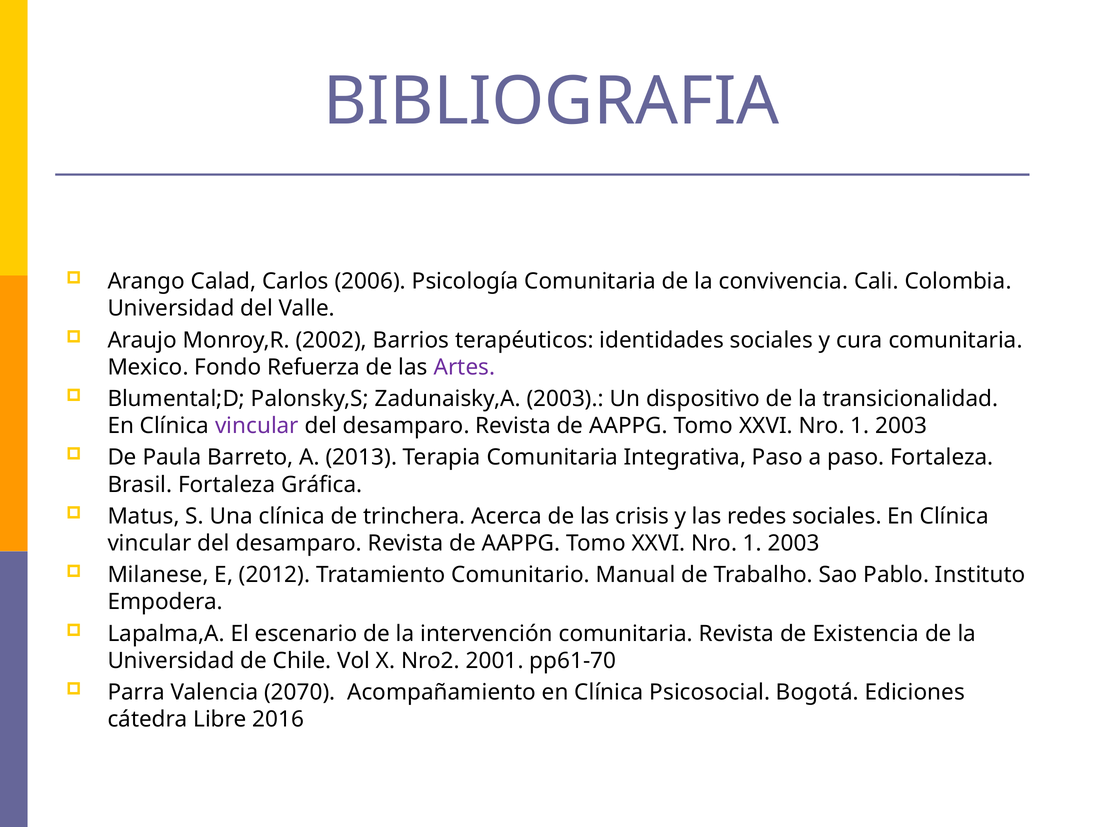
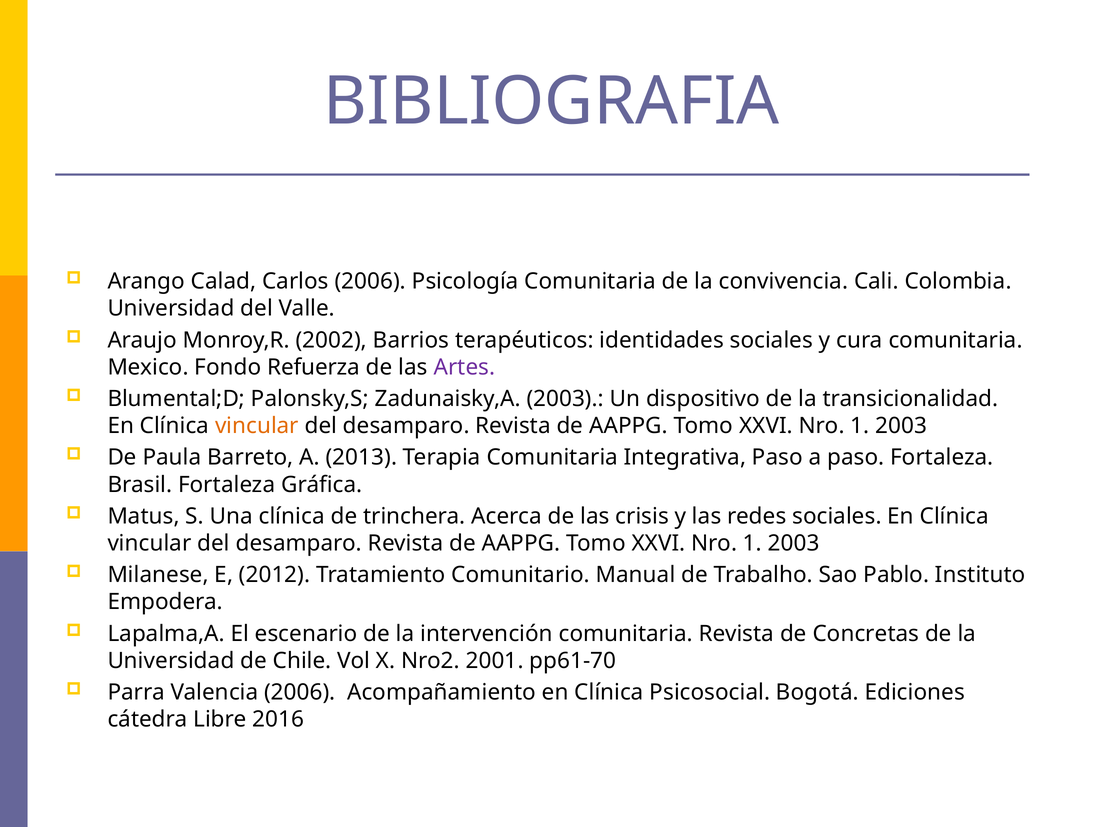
vincular at (257, 426) colour: purple -> orange
Existencia: Existencia -> Concretas
Valencia 2070: 2070 -> 2006
